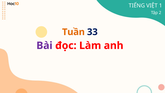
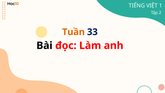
Bài colour: purple -> black
